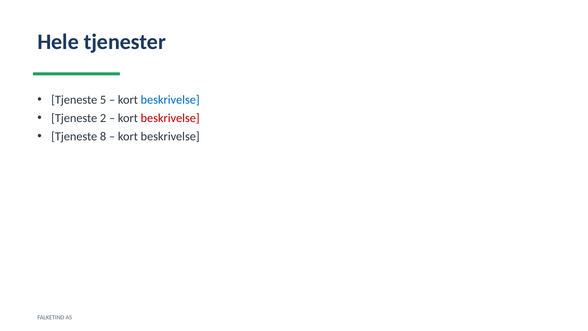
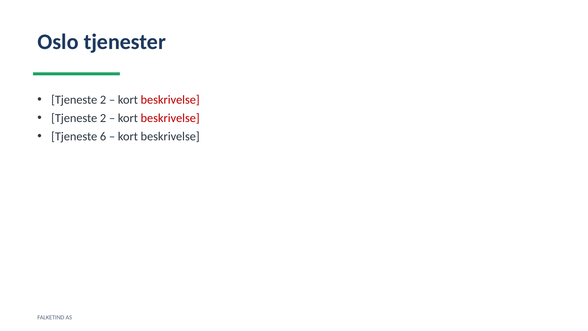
Hele: Hele -> Oslo
5 at (103, 100): 5 -> 2
beskrivelse at (170, 100) colour: blue -> red
8: 8 -> 6
